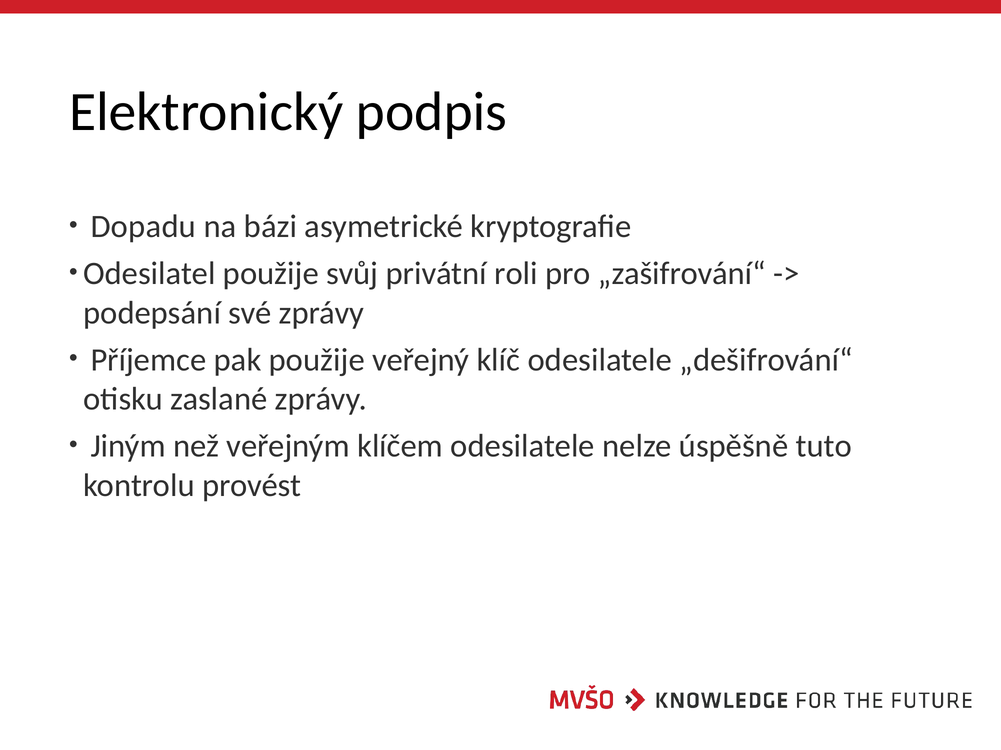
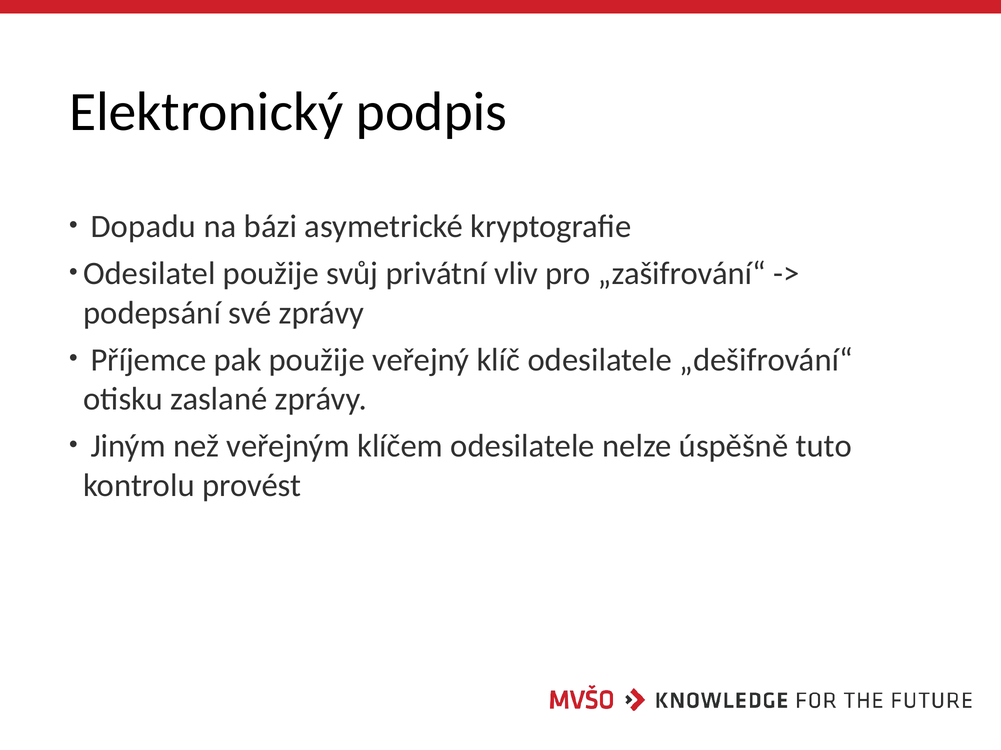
roli: roli -> vliv
